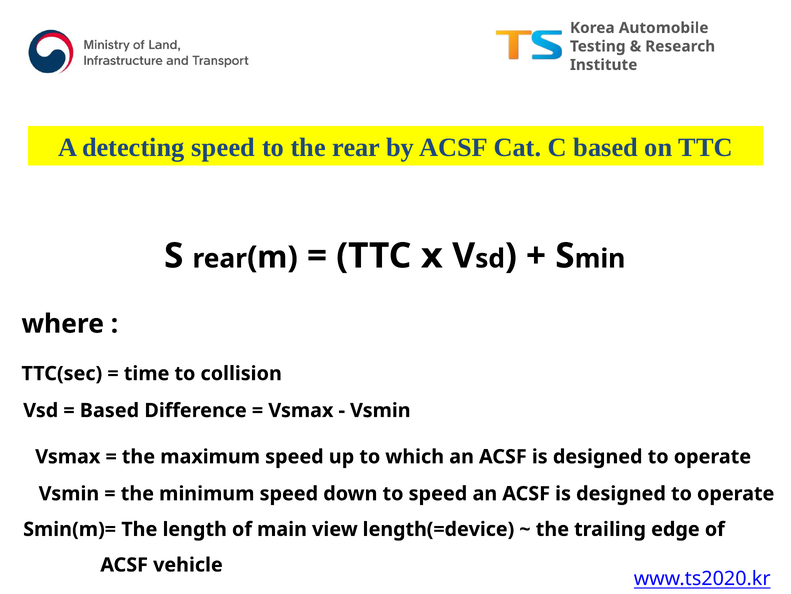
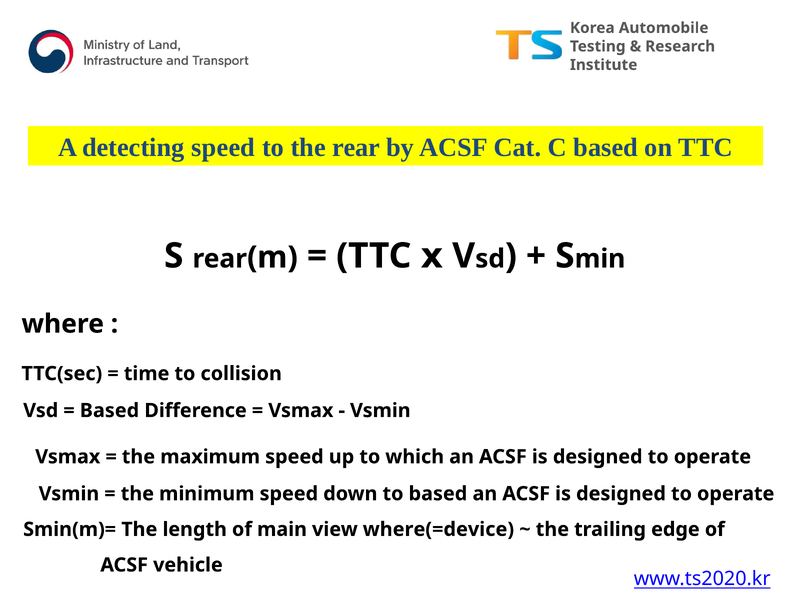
to speed: speed -> based
length(=device: length(=device -> where(=device
